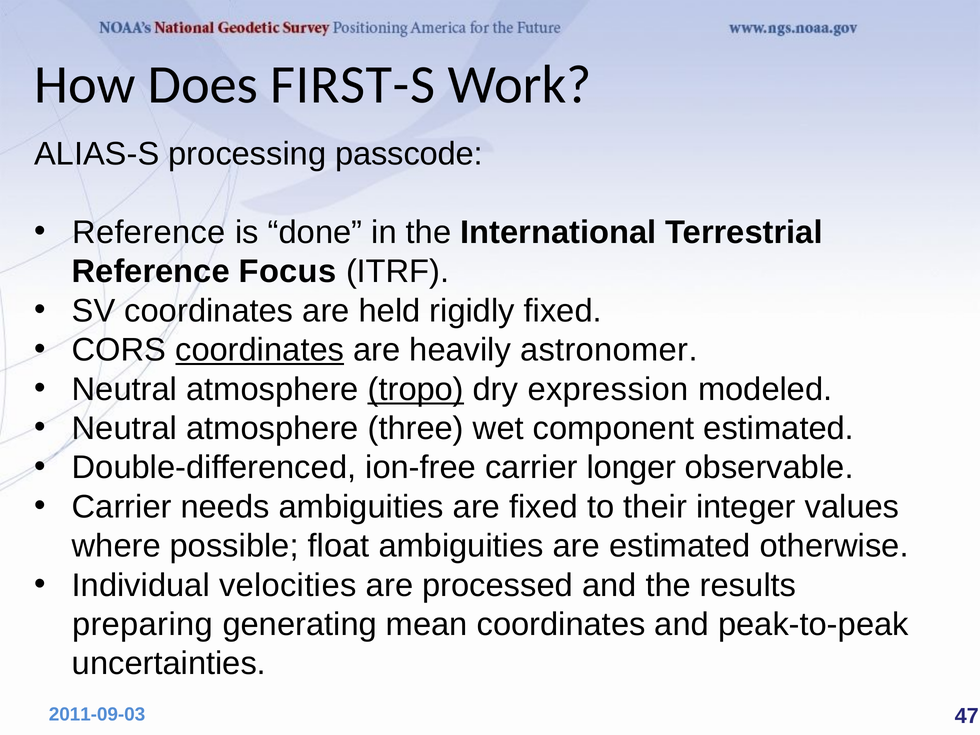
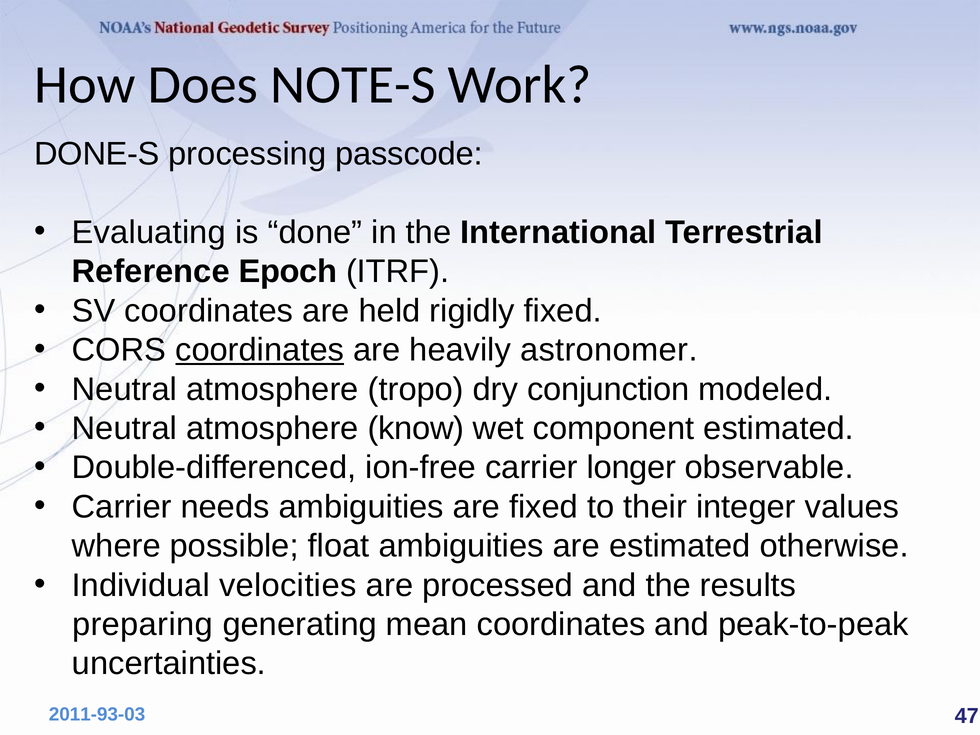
FIRST-S: FIRST-S -> NOTE-S
ALIAS-S: ALIAS-S -> DONE-S
Reference at (149, 232): Reference -> Evaluating
Focus: Focus -> Epoch
tropo underline: present -> none
expression: expression -> conjunction
three: three -> know
2011-09-03: 2011-09-03 -> 2011-93-03
